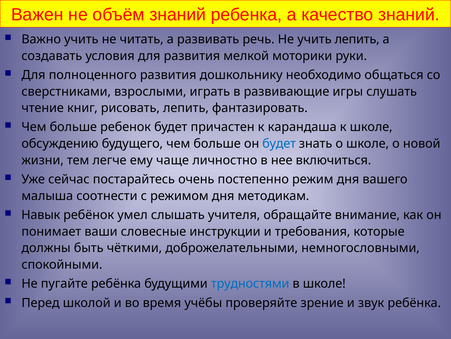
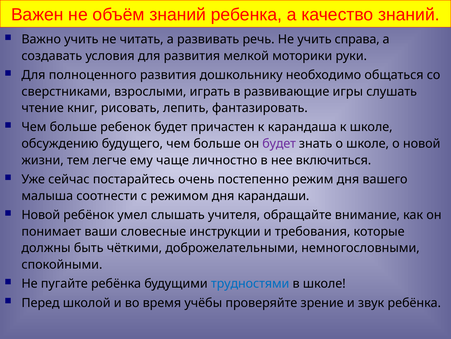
учить лепить: лепить -> справа
будет at (279, 143) colour: blue -> purple
методикам: методикам -> карандаши
Навык at (41, 215): Навык -> Новой
